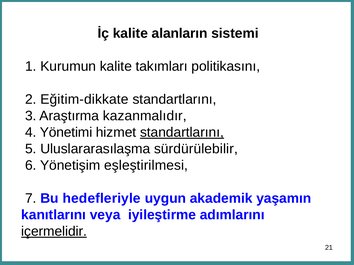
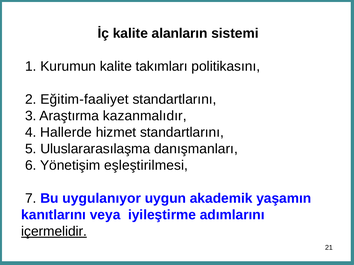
Eğitim-dikkate: Eğitim-dikkate -> Eğitim-faaliyet
Yönetimi: Yönetimi -> Hallerde
standartlarını at (182, 133) underline: present -> none
sürdürülebilir: sürdürülebilir -> danışmanları
hedefleriyle: hedefleriyle -> uygulanıyor
